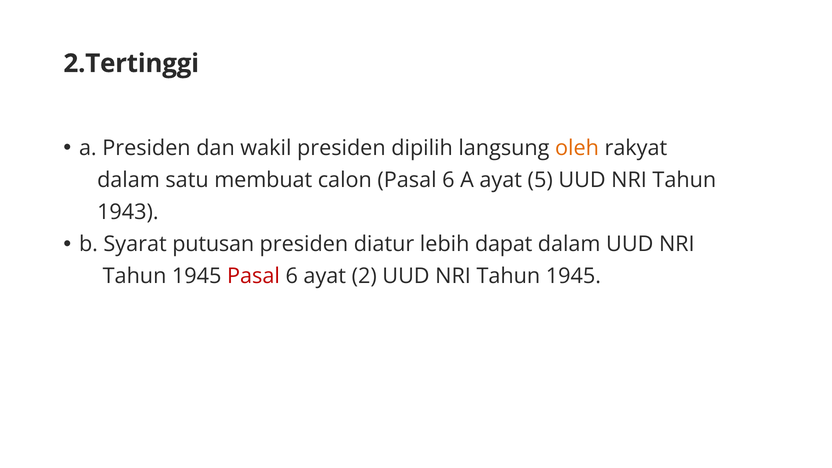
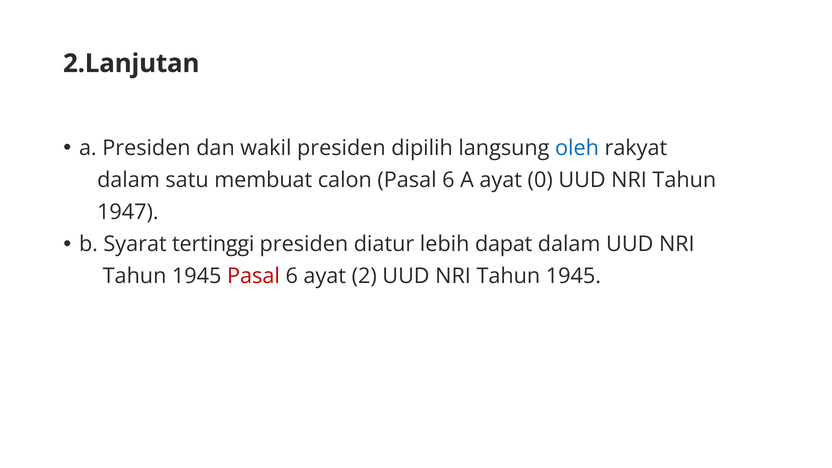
2.Tertinggi: 2.Tertinggi -> 2.Lanjutan
oleh colour: orange -> blue
5: 5 -> 0
1943: 1943 -> 1947
putusan: putusan -> tertinggi
